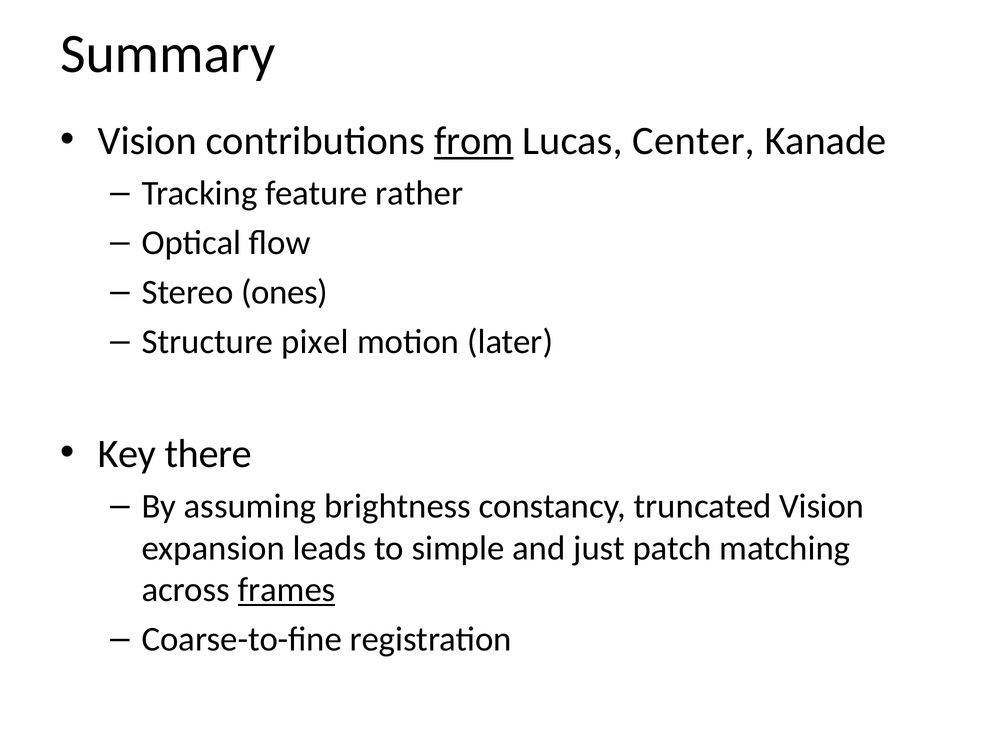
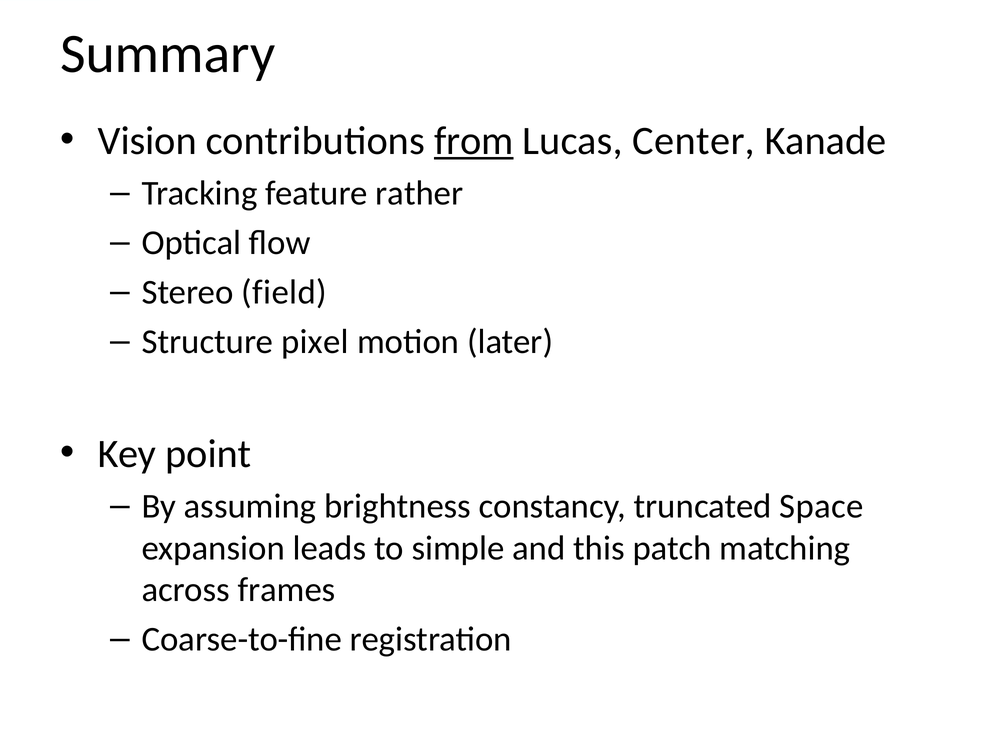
ones: ones -> field
there: there -> point
truncated Vision: Vision -> Space
just: just -> this
frames underline: present -> none
